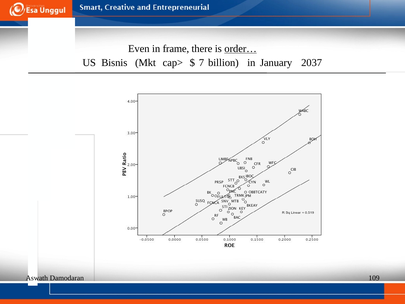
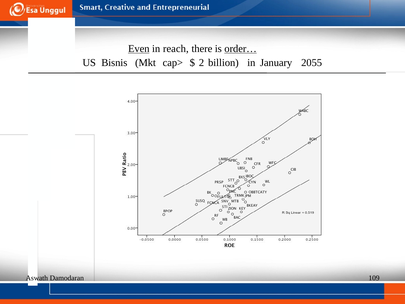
Even underline: none -> present
frame: frame -> reach
7: 7 -> 2
2037: 2037 -> 2055
